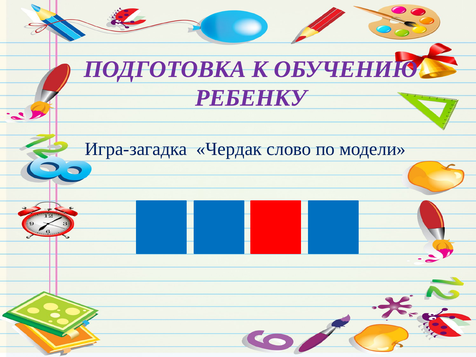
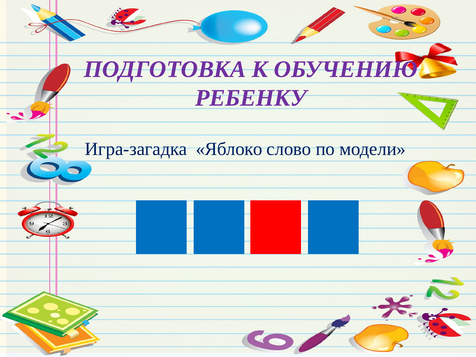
Чердак: Чердак -> Яблоко
